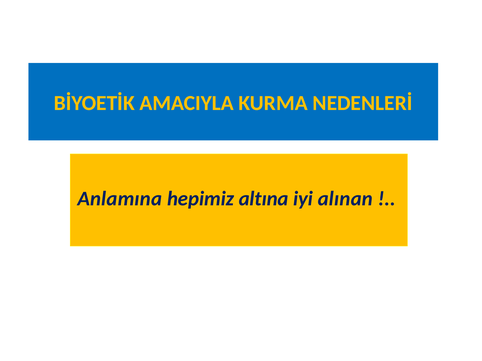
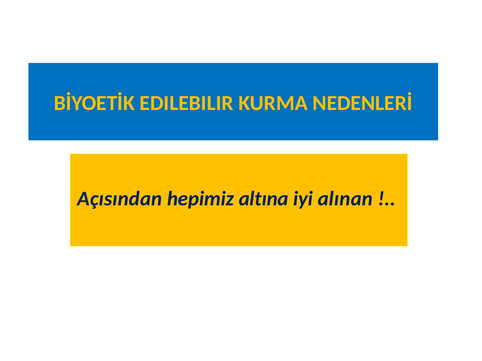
AMACIYLA: AMACIYLA -> EDILEBILIR
Anlamına: Anlamına -> Açısından
